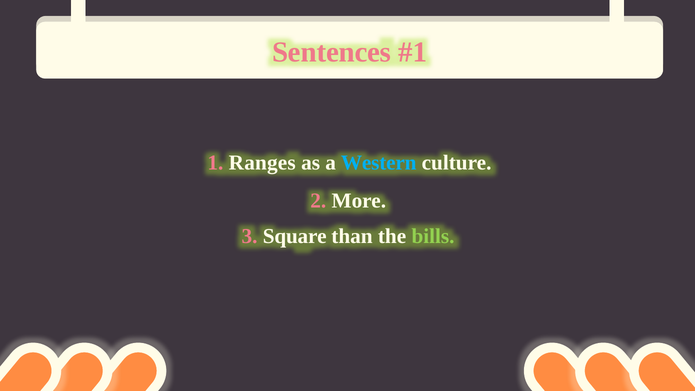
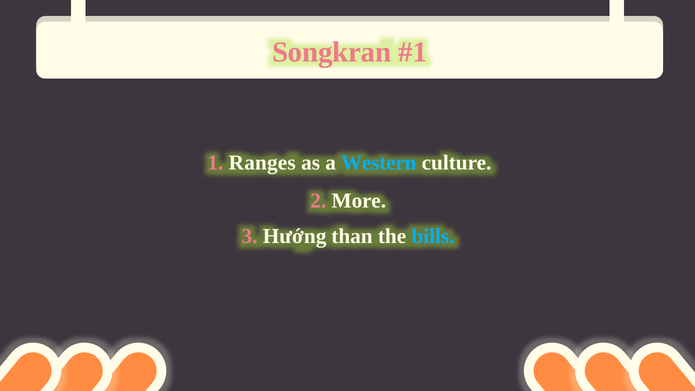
Sentences: Sentences -> Songkran
Square: Square -> Hướng
bills colour: light green -> light blue
